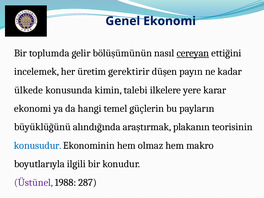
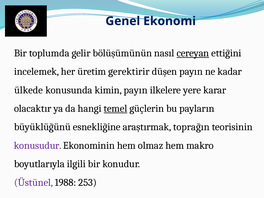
kimin talebi: talebi -> payın
ekonomi at (33, 109): ekonomi -> olacaktır
temel underline: none -> present
alındığında: alındığında -> esnekliğine
plakanın: plakanın -> toprağın
konusudur colour: blue -> purple
287: 287 -> 253
